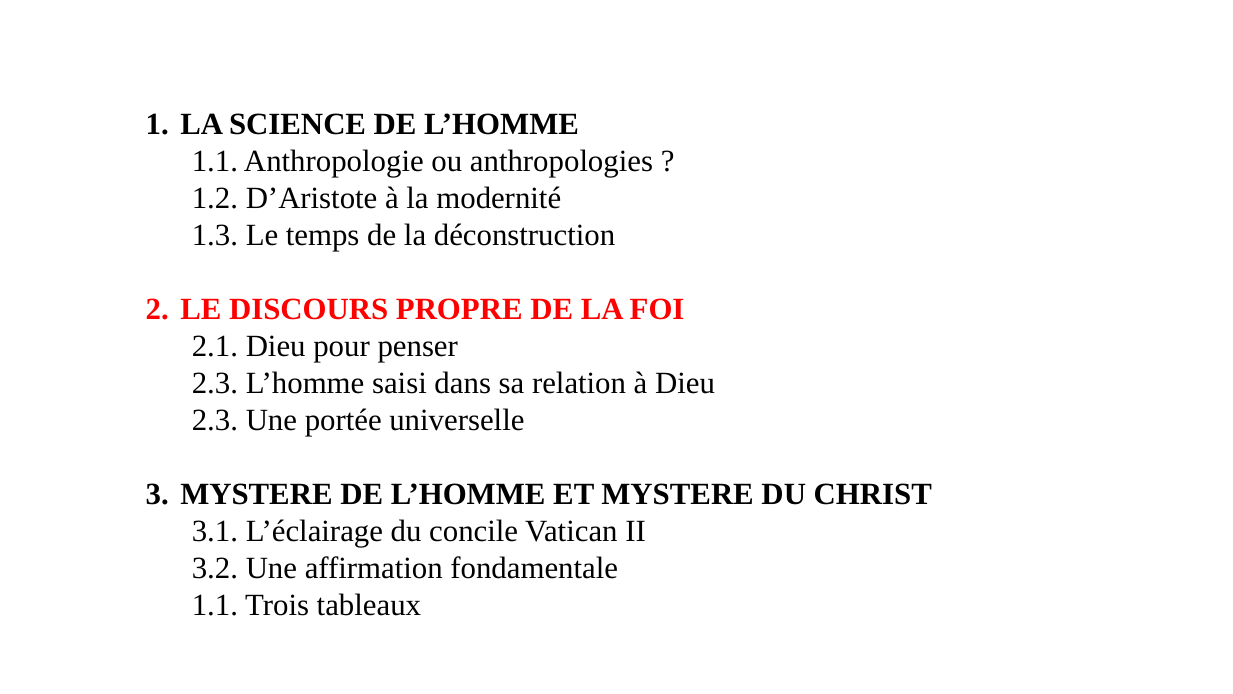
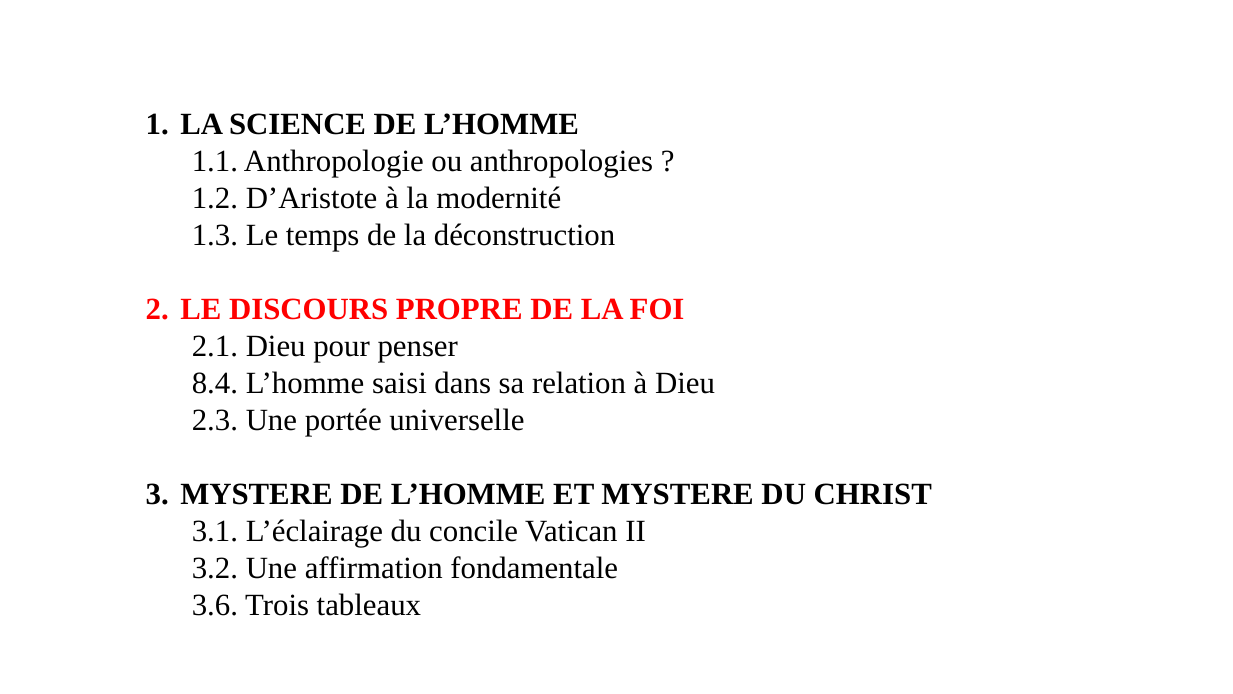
2.3 at (215, 383): 2.3 -> 8.4
1.1 at (215, 605): 1.1 -> 3.6
